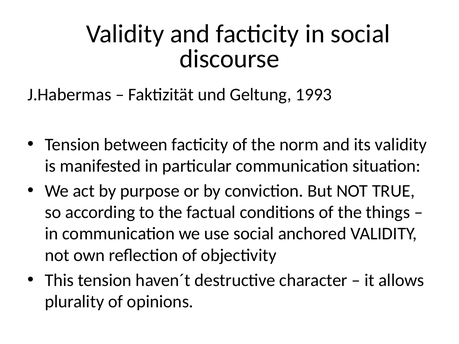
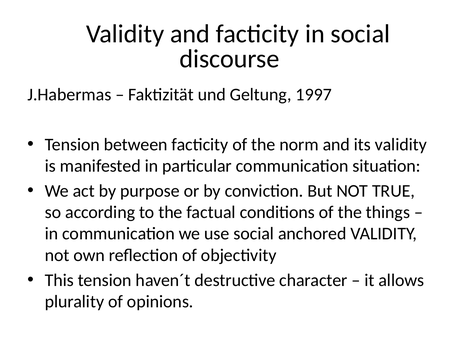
1993: 1993 -> 1997
